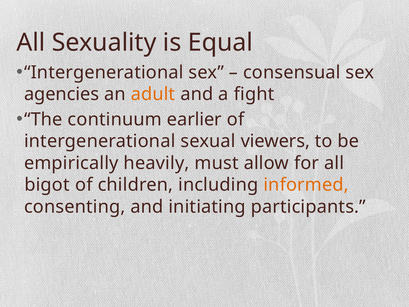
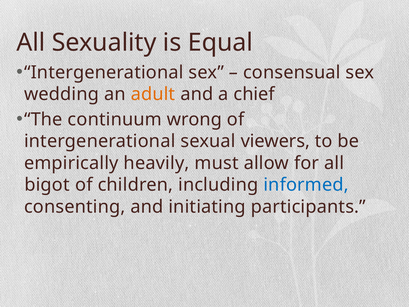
agencies: agencies -> wedding
fight: fight -> chief
earlier: earlier -> wrong
informed colour: orange -> blue
